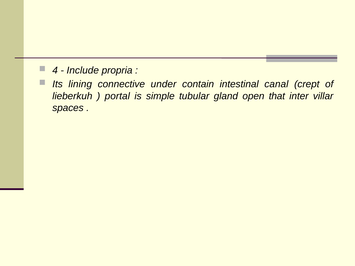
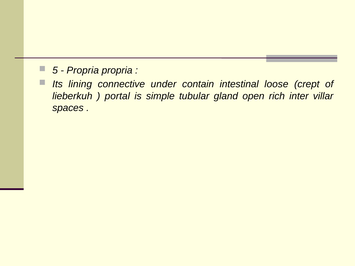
4: 4 -> 5
Include at (83, 71): Include -> Propria
canal: canal -> loose
that: that -> rich
